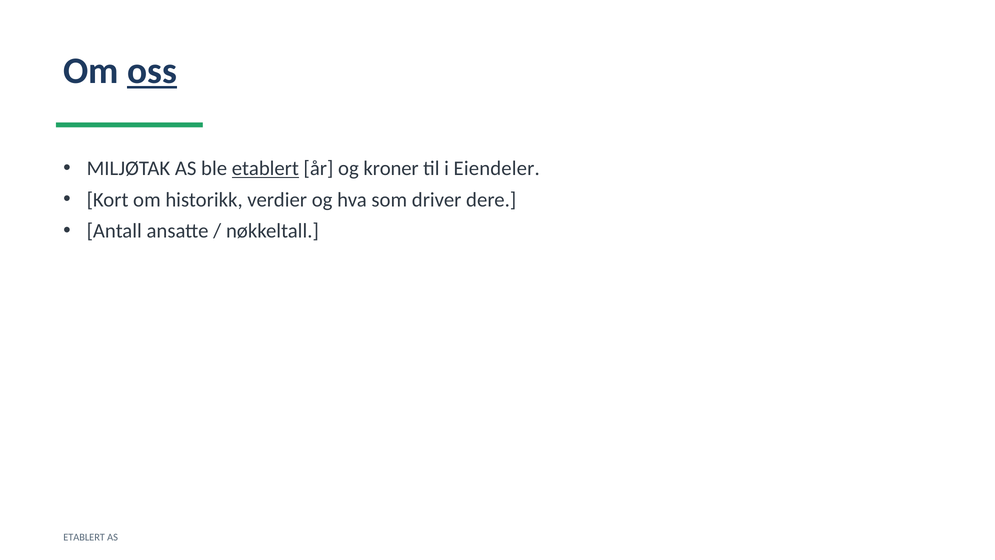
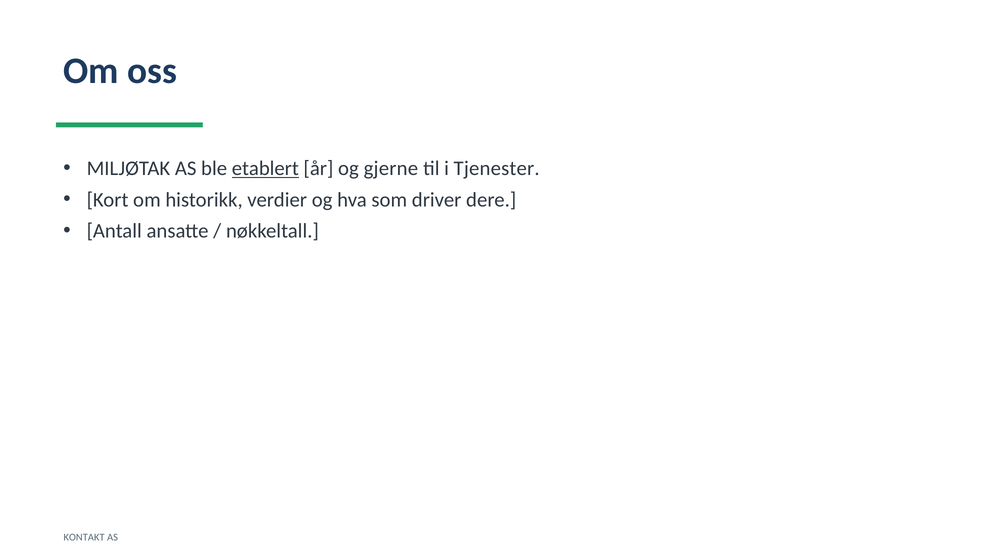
oss underline: present -> none
kroner: kroner -> gjerne
Eiendeler: Eiendeler -> Tjenester
ETABLERT at (84, 537): ETABLERT -> KONTAKT
